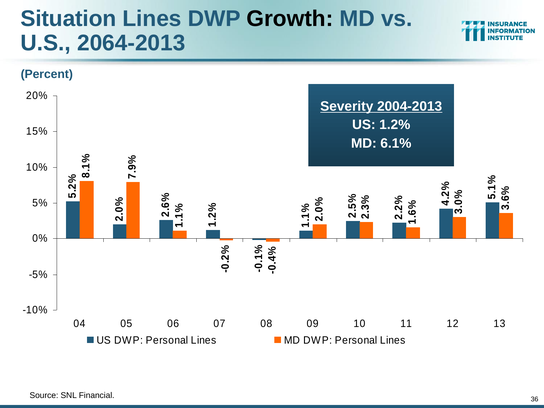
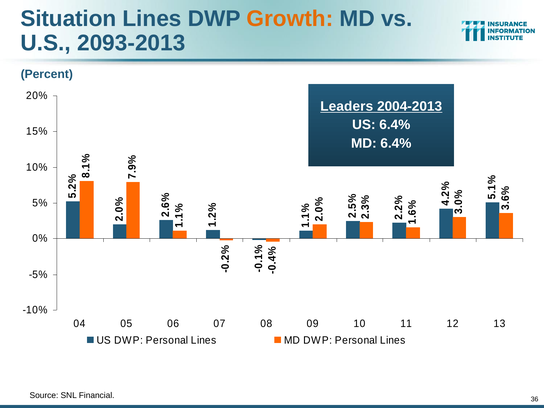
Growth colour: black -> orange
2064-2013: 2064-2013 -> 2093-2013
Severity: Severity -> Leaders
US 1.2%: 1.2% -> 6.4%
MD 6.1%: 6.1% -> 6.4%
